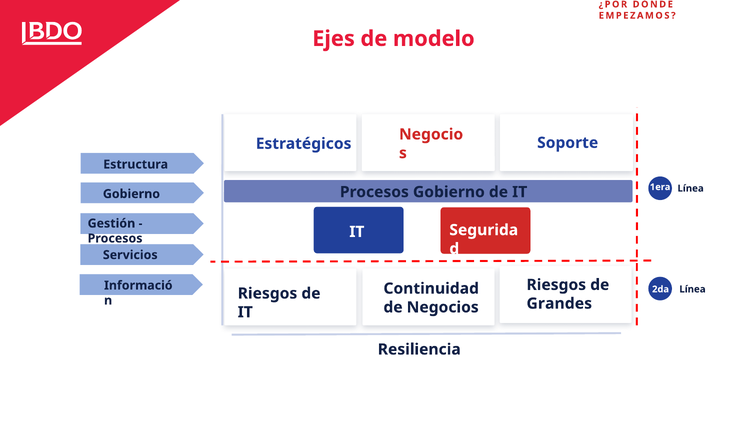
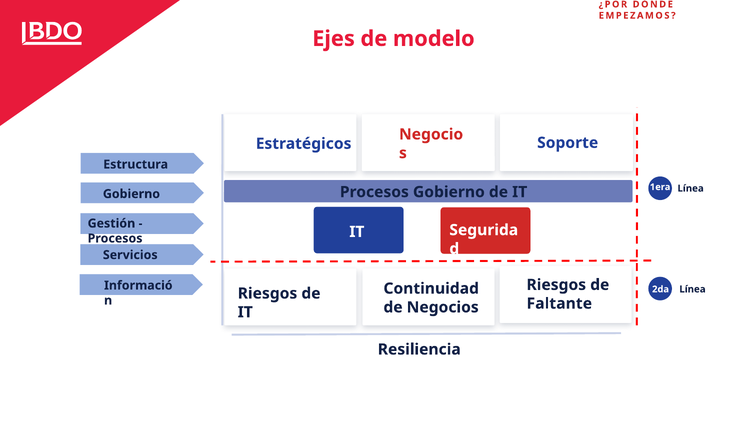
Grandes: Grandes -> Faltante
